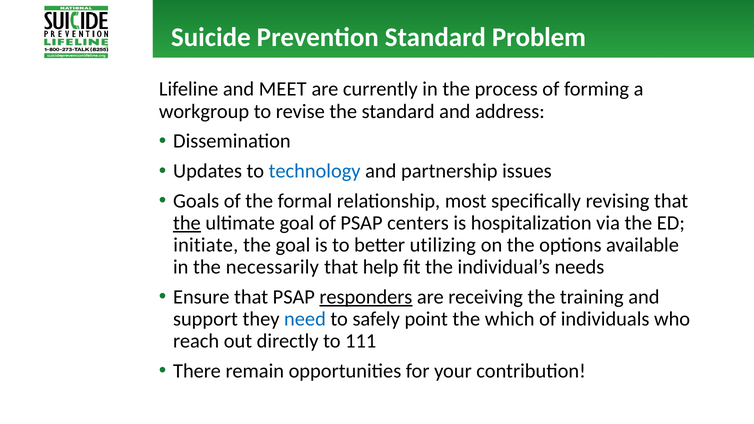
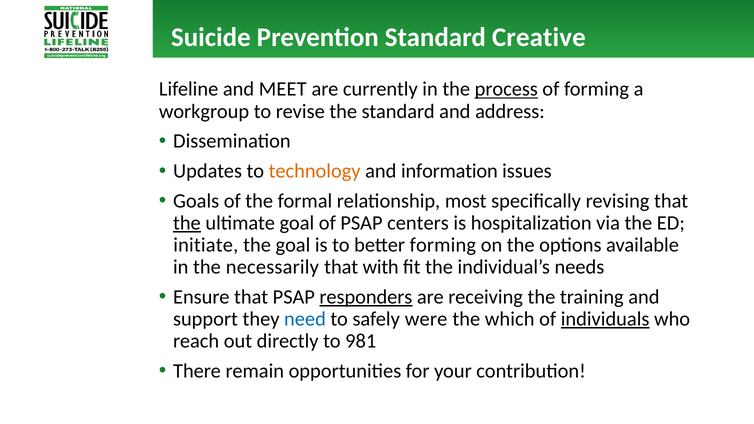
Problem: Problem -> Creative
process underline: none -> present
technology colour: blue -> orange
partnership: partnership -> information
better utilizing: utilizing -> forming
help: help -> with
point: point -> were
individuals underline: none -> present
111: 111 -> 981
